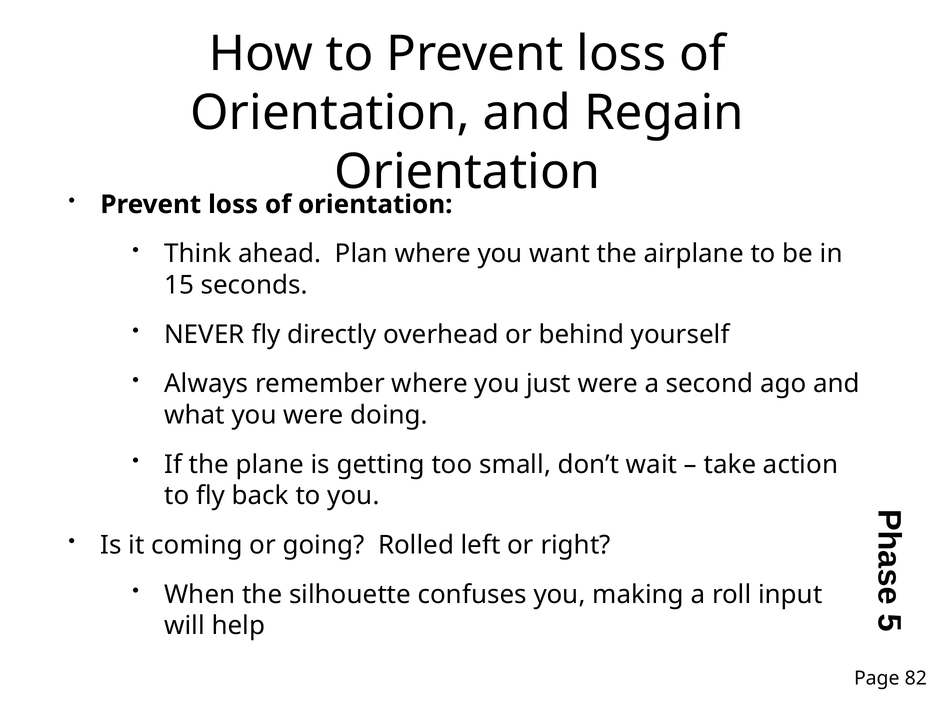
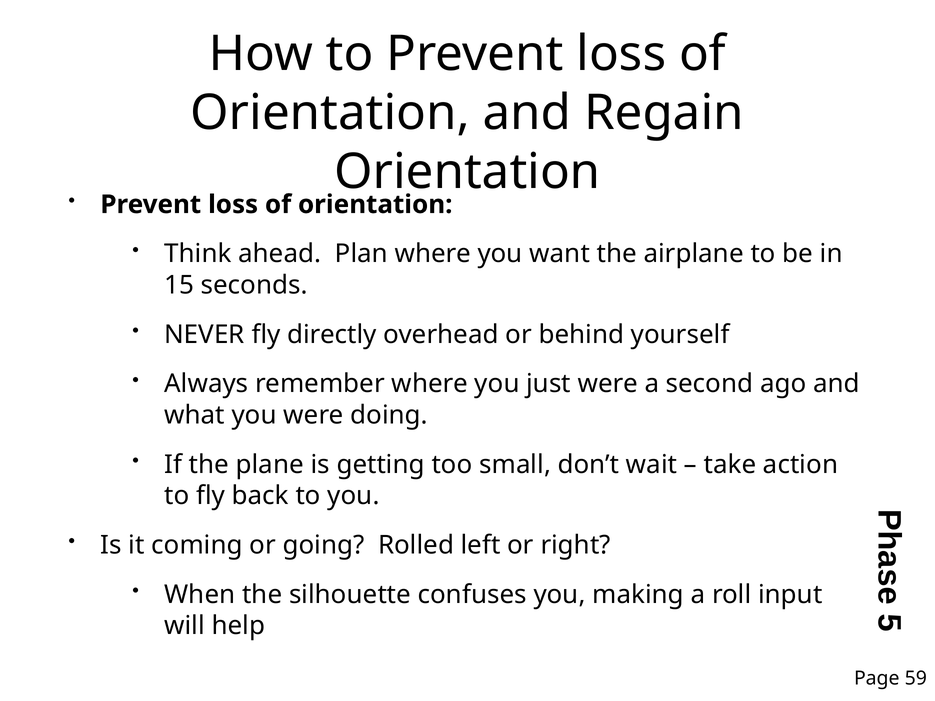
82: 82 -> 59
